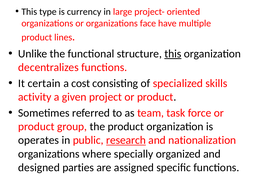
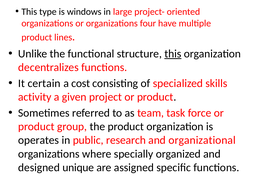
currency: currency -> windows
face: face -> four
research underline: present -> none
nationalization: nationalization -> organizational
parties: parties -> unique
